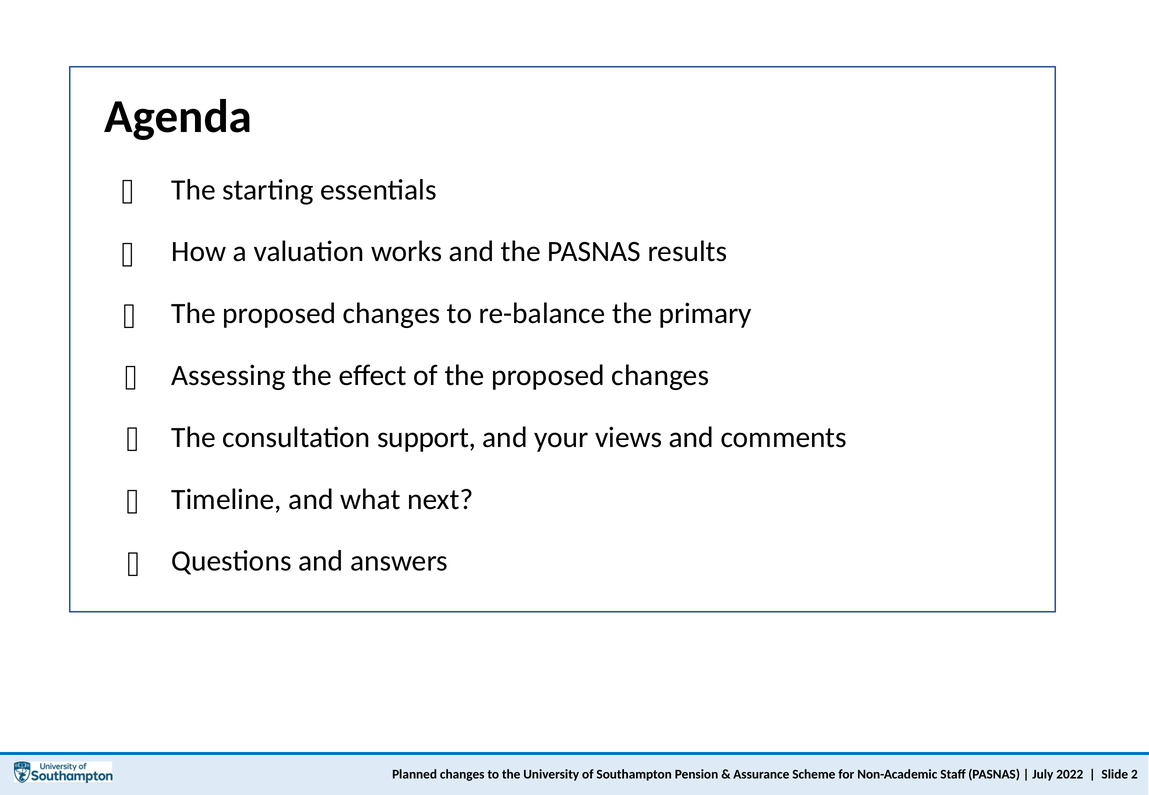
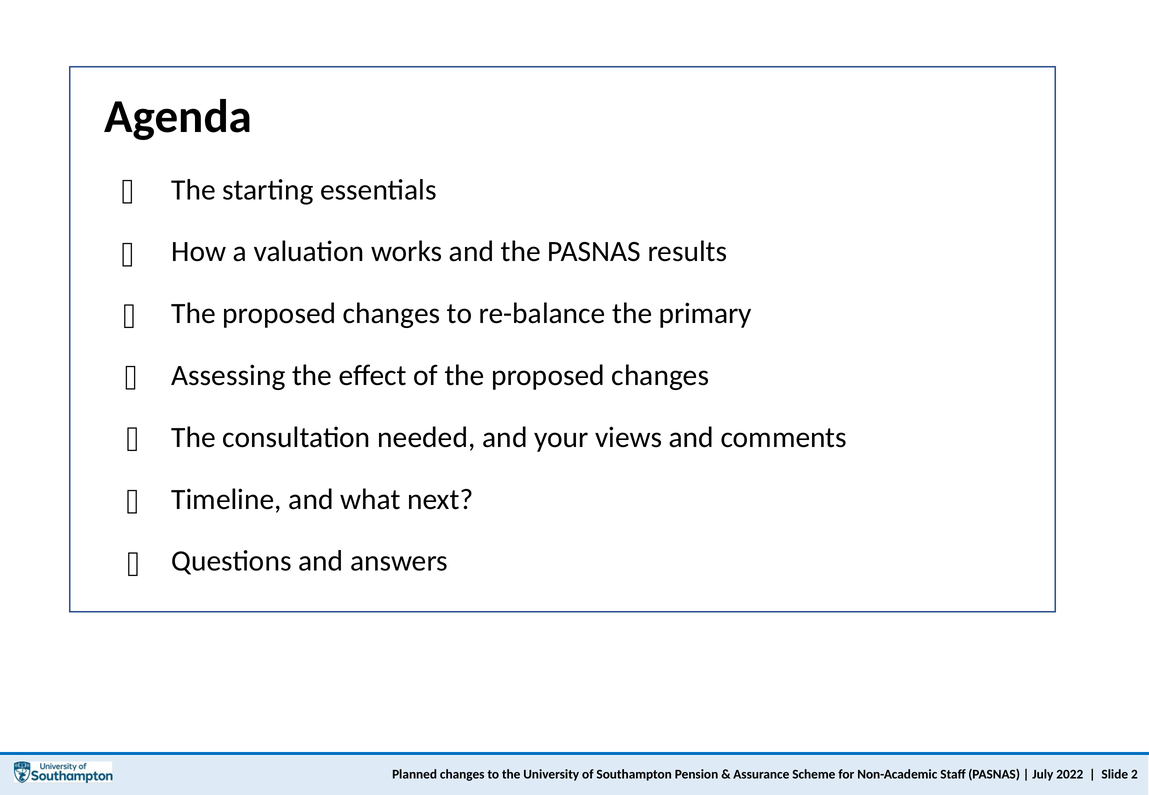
support: support -> needed
